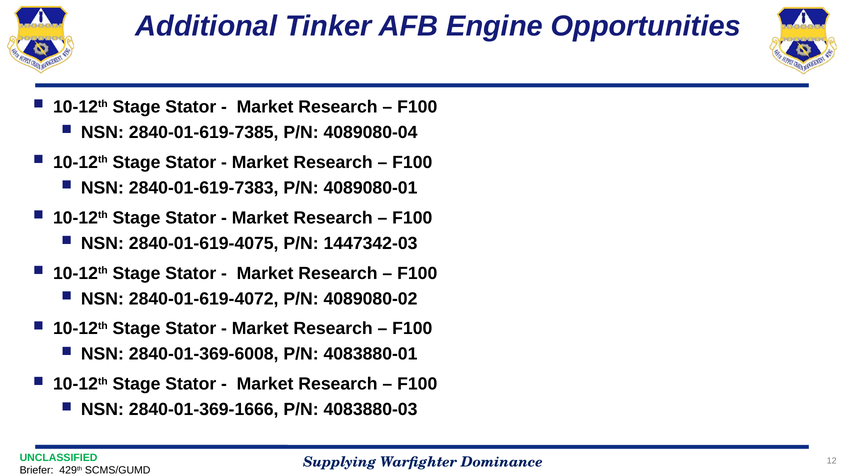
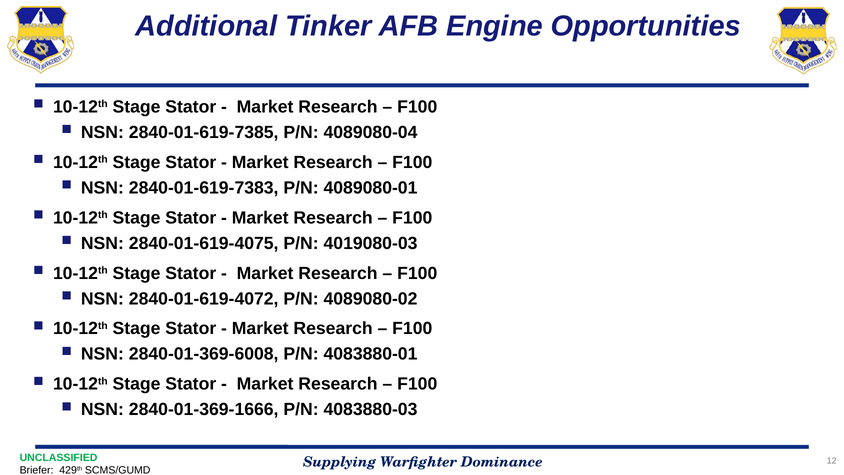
1447342-03: 1447342-03 -> 4019080-03
